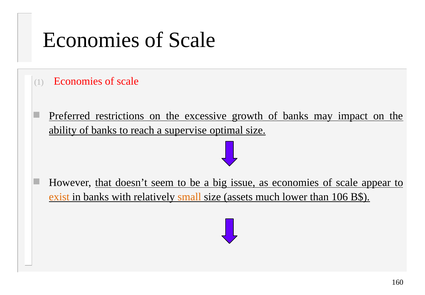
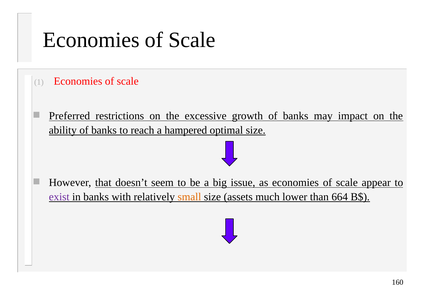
supervise: supervise -> hampered
exist colour: orange -> purple
106: 106 -> 664
